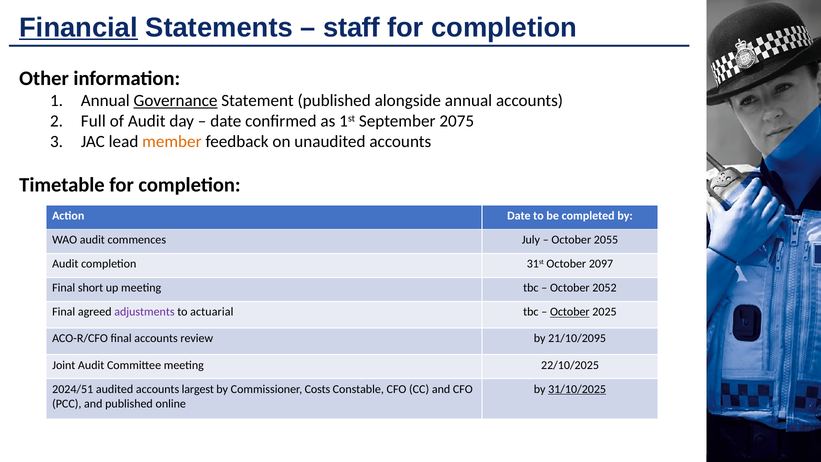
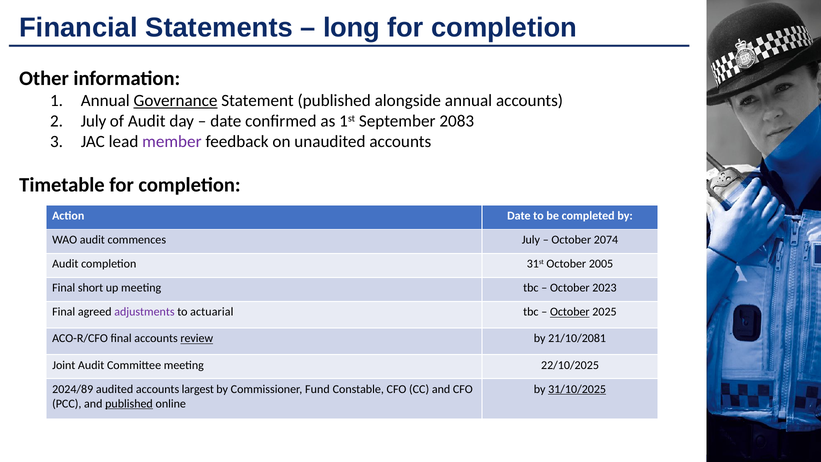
Financial underline: present -> none
staff: staff -> long
Full at (93, 121): Full -> July
2075: 2075 -> 2083
member colour: orange -> purple
2055: 2055 -> 2074
2097: 2097 -> 2005
2052: 2052 -> 2023
review underline: none -> present
21/10/2095: 21/10/2095 -> 21/10/2081
2024/51: 2024/51 -> 2024/89
Costs: Costs -> Fund
published at (129, 404) underline: none -> present
